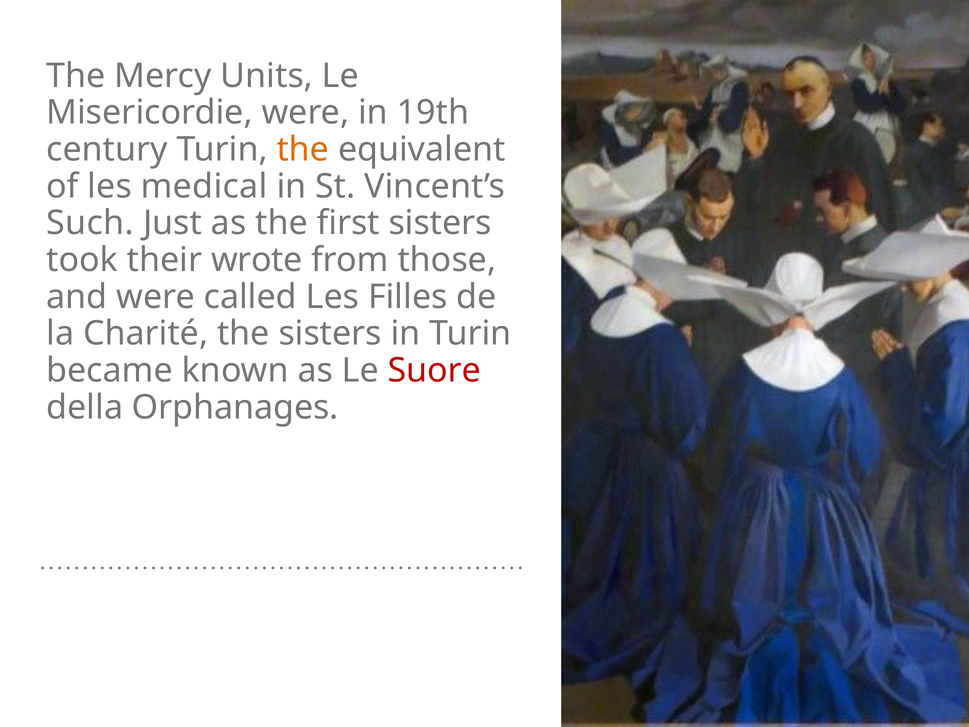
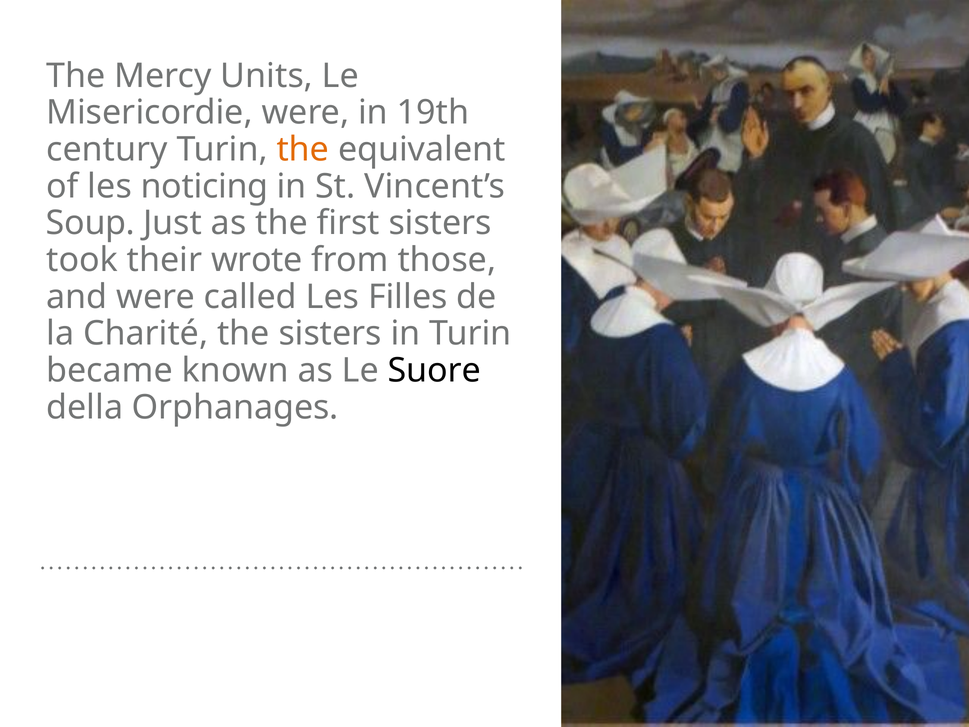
medical: medical -> noticing
Such: Such -> Soup
Suore colour: red -> black
